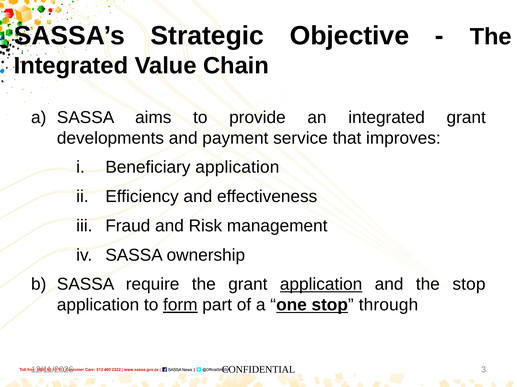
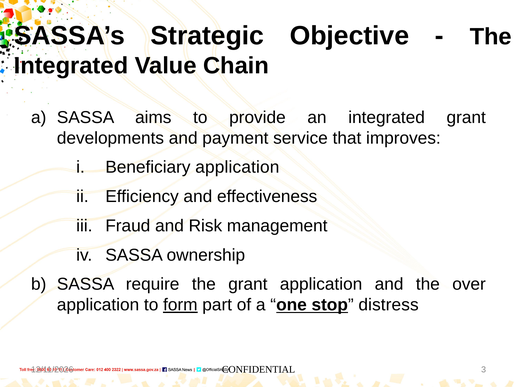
application at (321, 285) underline: present -> none
the stop: stop -> over
through: through -> distress
